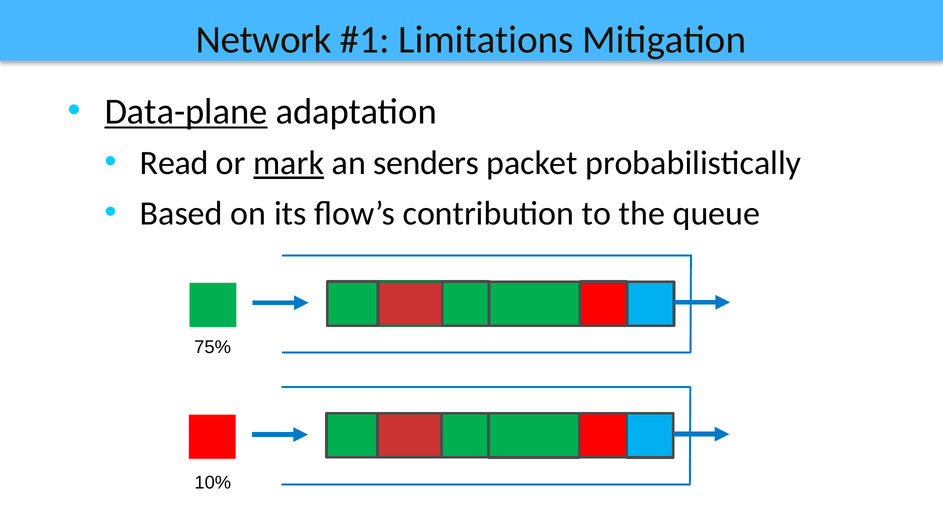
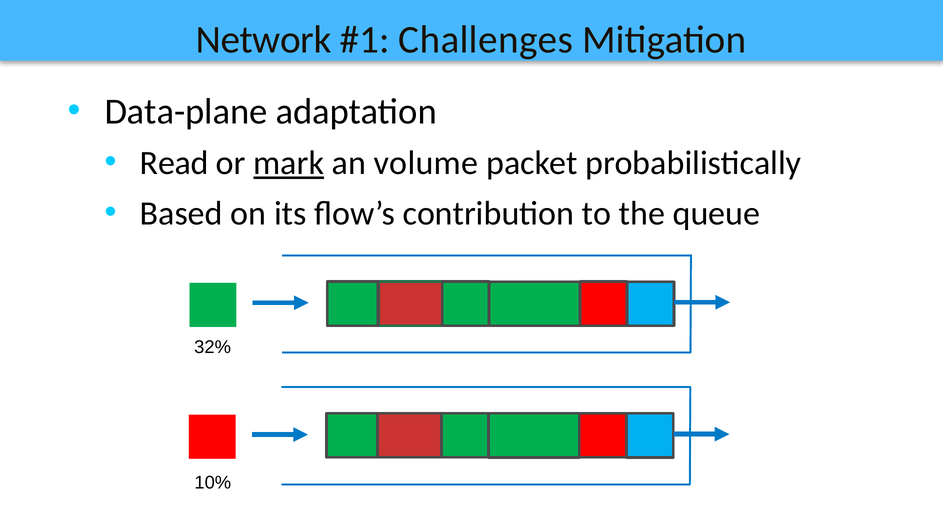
Limitations: Limitations -> Challenges
Data-plane underline: present -> none
senders: senders -> volume
75%: 75% -> 32%
